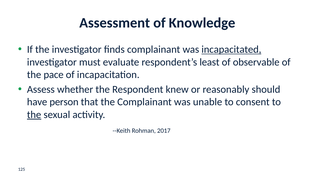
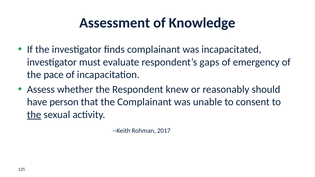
incapacitated underline: present -> none
least: least -> gaps
observable: observable -> emergency
